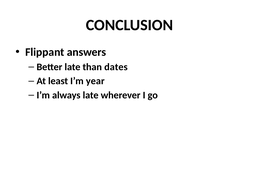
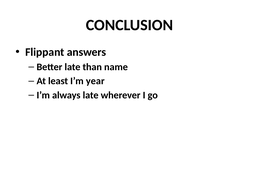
dates: dates -> name
